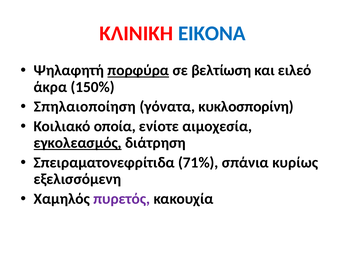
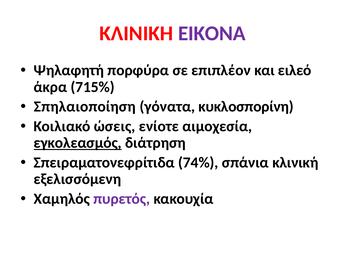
ΕΙΚΟΝΑ colour: blue -> purple
πορφύρα underline: present -> none
βελτίωση: βελτίωση -> επιπλέον
150%: 150% -> 715%
οποία: οποία -> ώσεις
71%: 71% -> 74%
κυρίως: κυρίως -> κλινική
